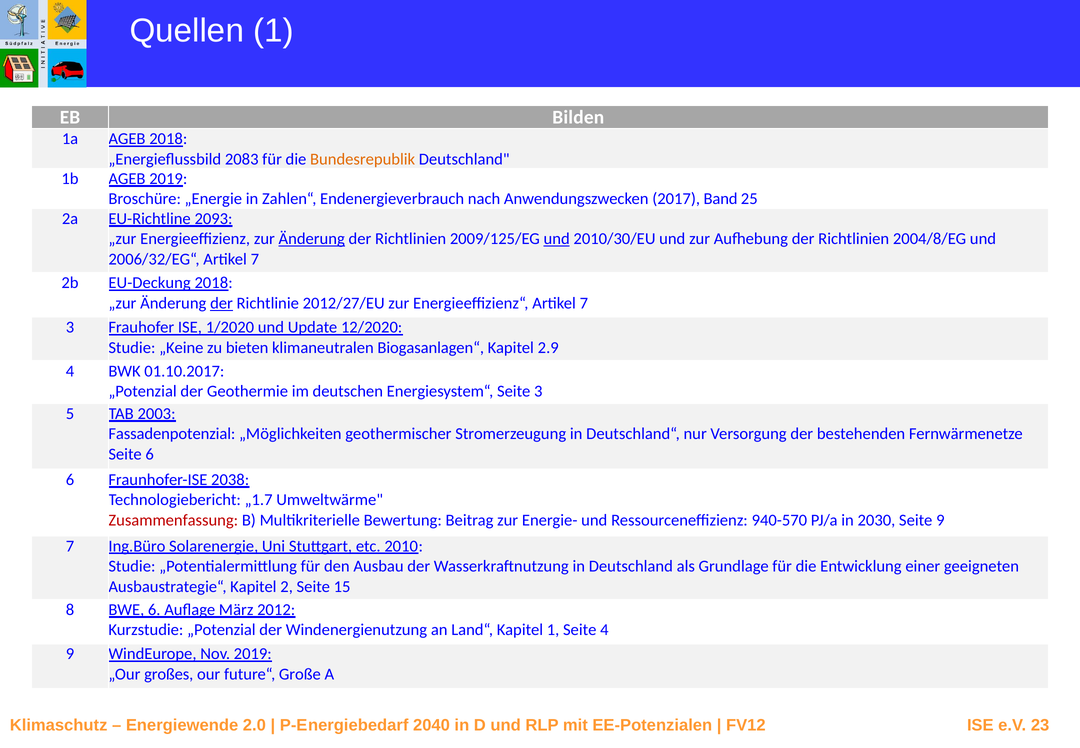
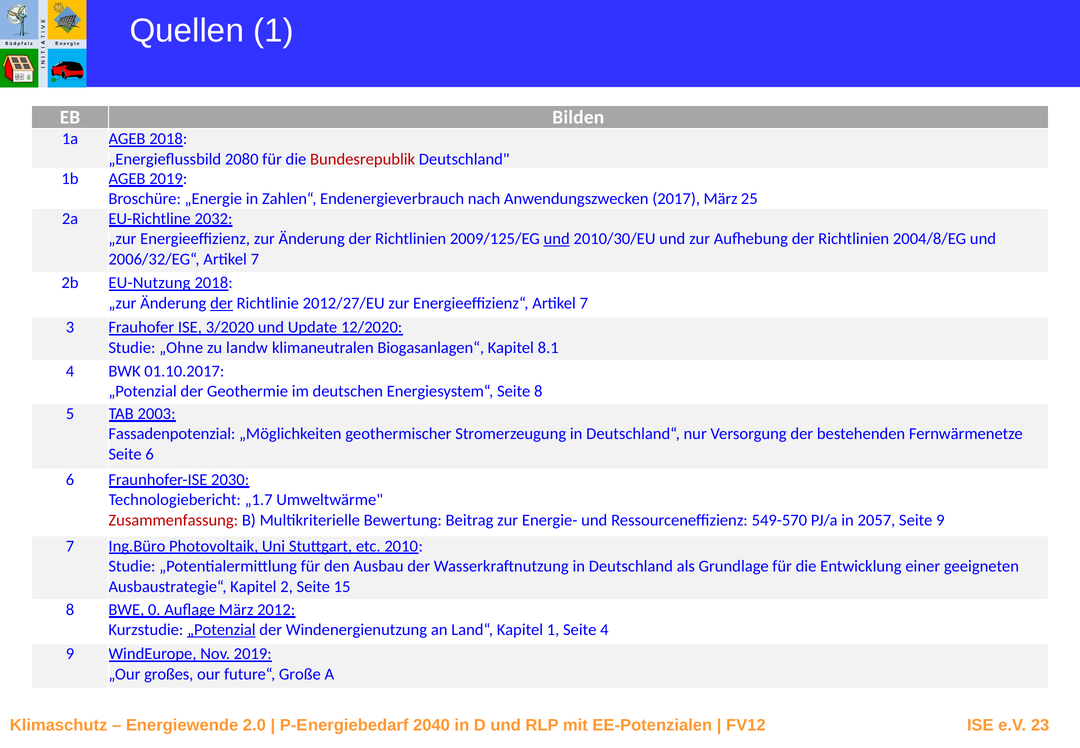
2083: 2083 -> 2080
Bundesrepublik colour: orange -> red
2017 Band: Band -> März
2093: 2093 -> 2032
Änderung at (312, 239) underline: present -> none
EU-Deckung: EU-Deckung -> EU-Nutzung
1/2020: 1/2020 -> 3/2020
„Keine: „Keine -> „Ohne
bieten: bieten -> landw
2.9: 2.9 -> 8.1
Seite 3: 3 -> 8
2038: 2038 -> 2030
940-570: 940-570 -> 549-570
2030: 2030 -> 2057
Solarenergie: Solarenergie -> Photovoltaik
BWE 6: 6 -> 0
„Potenzial at (221, 630) underline: none -> present
